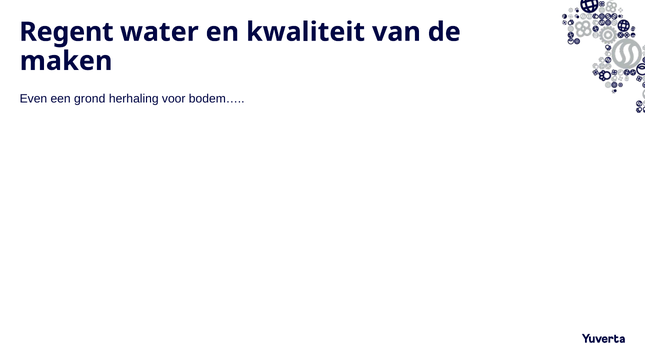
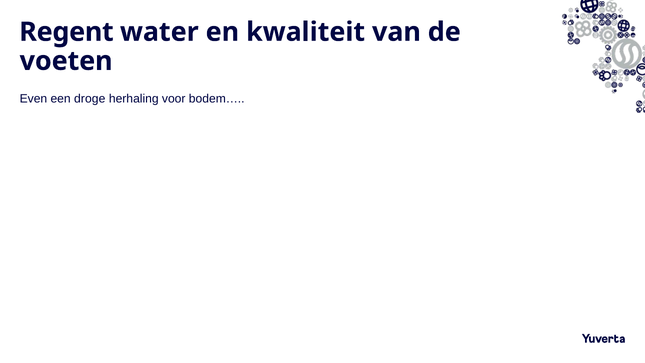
maken: maken -> voeten
grond: grond -> droge
